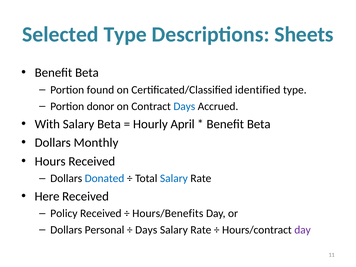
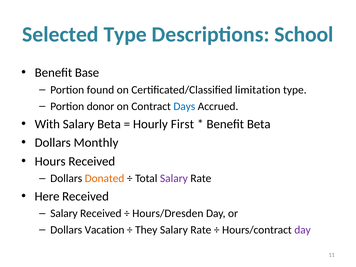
Sheets: Sheets -> School
Beta at (87, 73): Beta -> Base
identified: identified -> limitation
April: April -> First
Donated colour: blue -> orange
Salary at (174, 178) colour: blue -> purple
Policy at (64, 213): Policy -> Salary
Hours/Benefits: Hours/Benefits -> Hours/Dresden
Personal: Personal -> Vacation
Days at (146, 230): Days -> They
